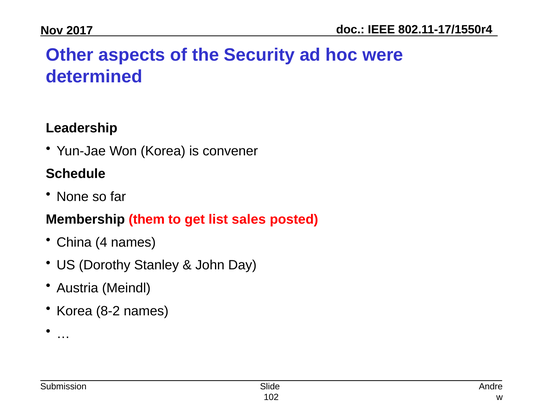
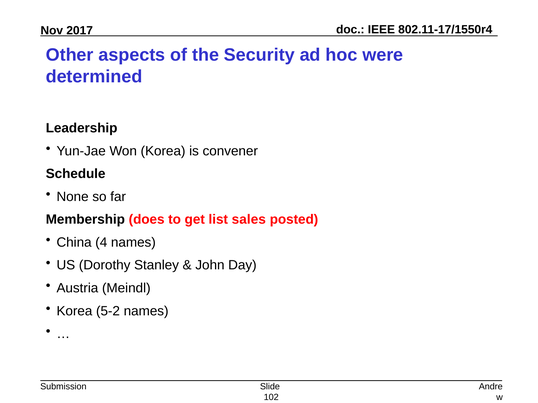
them: them -> does
8-2: 8-2 -> 5-2
